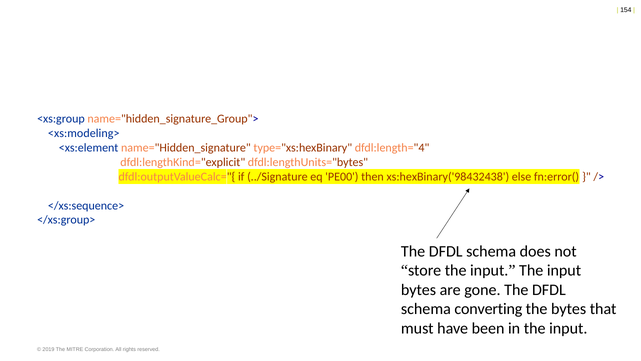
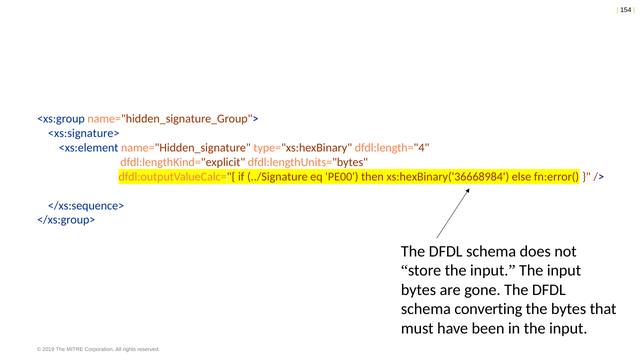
<xs:modeling>: <xs:modeling> -> <xs:signature>
xs:hexBinary('98432438: xs:hexBinary('98432438 -> xs:hexBinary('36668984
